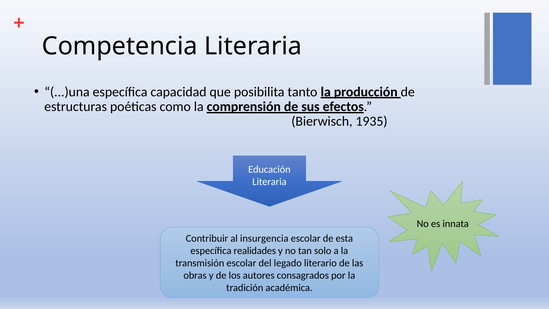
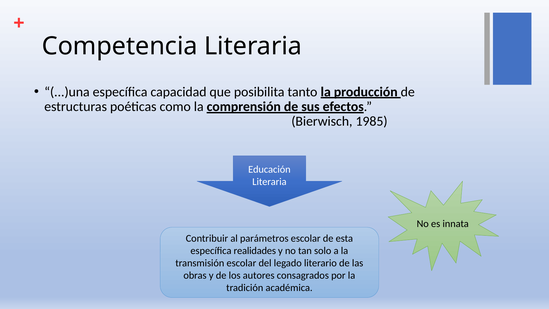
1935: 1935 -> 1985
insurgencia: insurgencia -> parámetros
